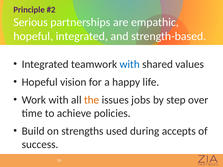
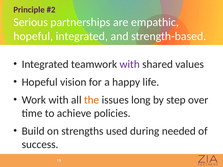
with at (130, 64) colour: blue -> purple
jobs: jobs -> long
accepts: accepts -> needed
